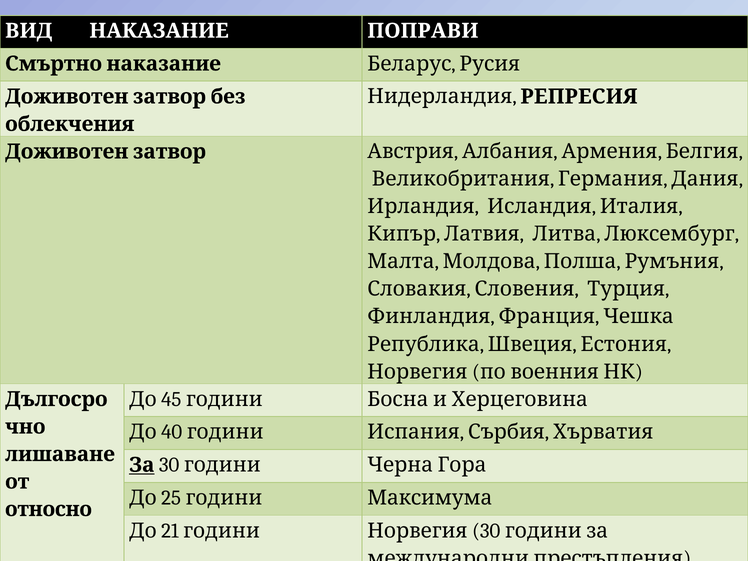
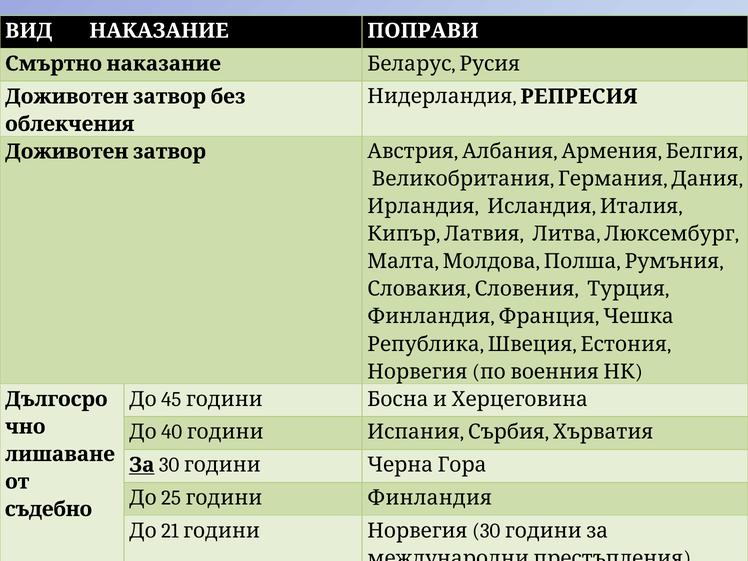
години Максимума: Максимума -> Финландия
относно: относно -> съдебно
